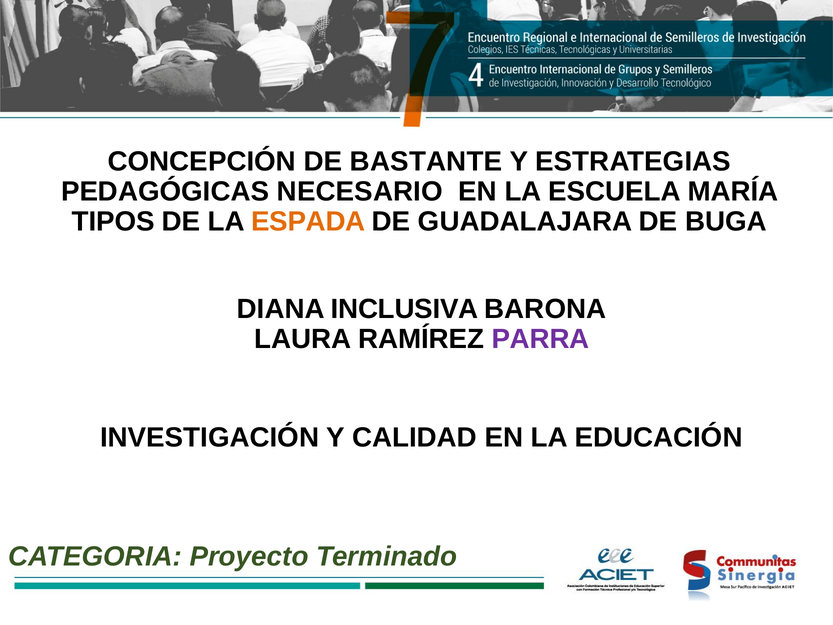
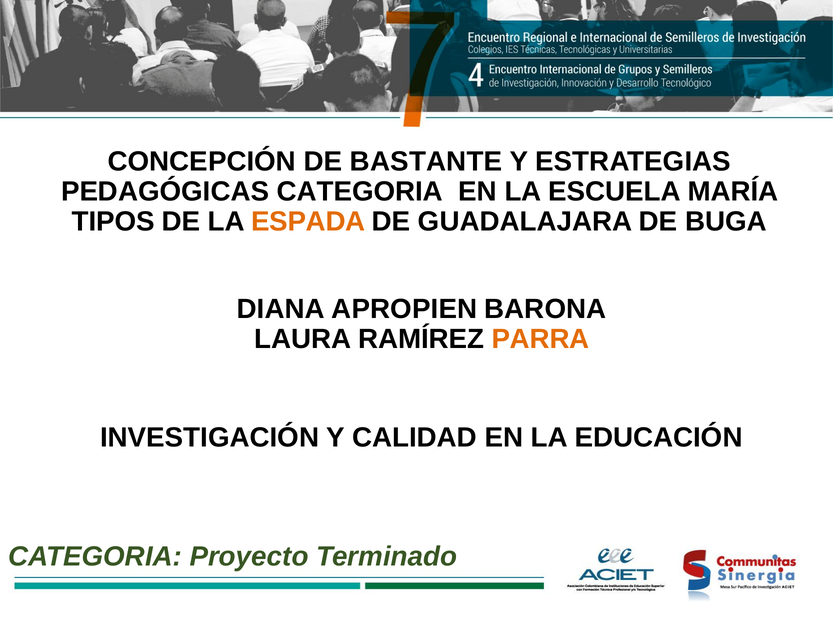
PEDAGÓGICAS NECESARIO: NECESARIO -> CATEGORIA
INCLUSIVA: INCLUSIVA -> APROPIEN
PARRA colour: purple -> orange
